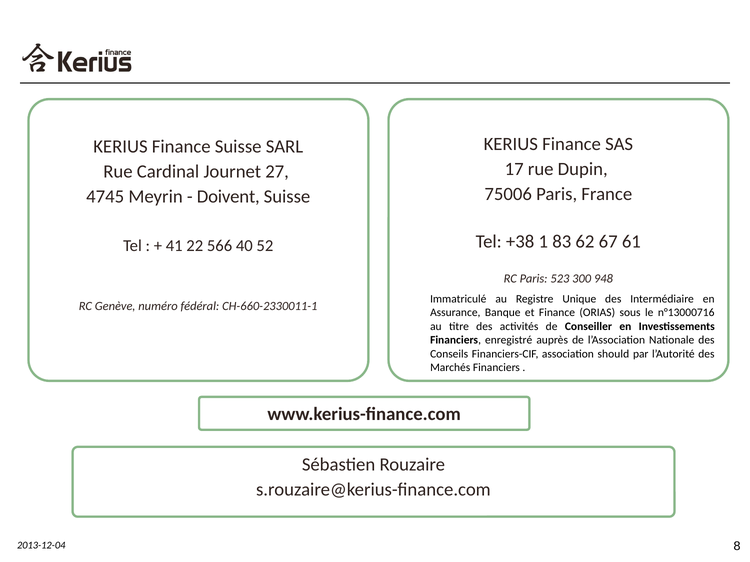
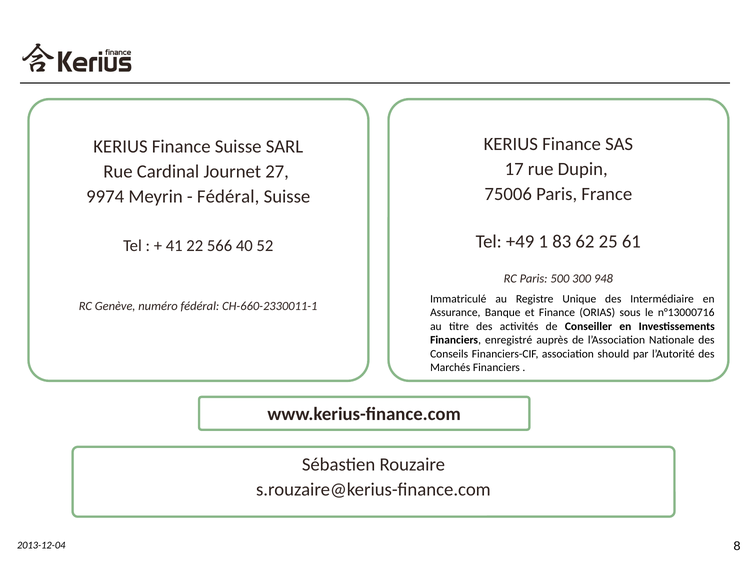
4745: 4745 -> 9974
Doivent at (228, 197): Doivent -> Fédéral
+38: +38 -> +49
67: 67 -> 25
523: 523 -> 500
